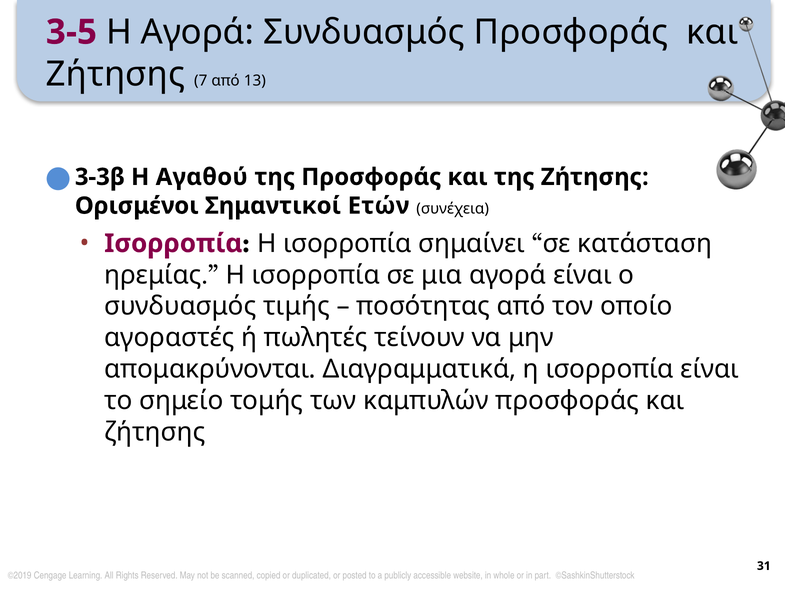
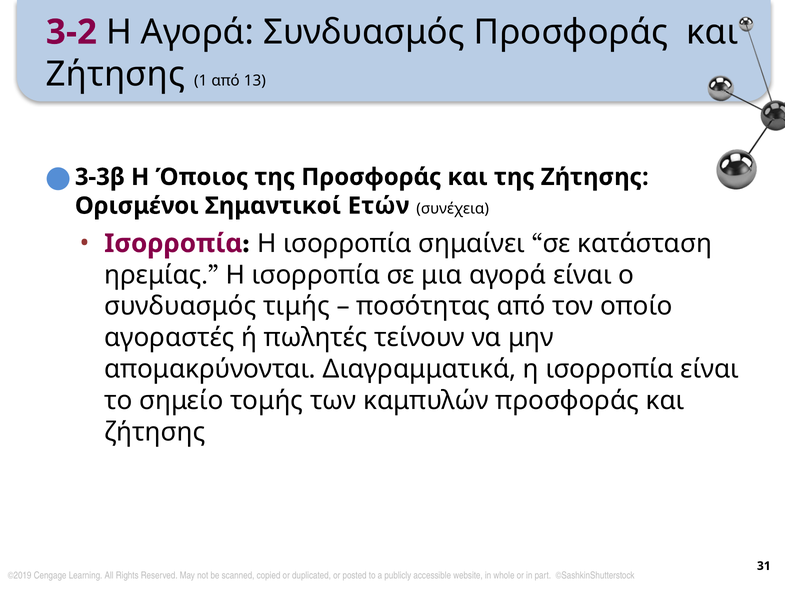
3-5: 3-5 -> 3-2
7: 7 -> 1
Αγαθού: Αγαθού -> Όποιος
